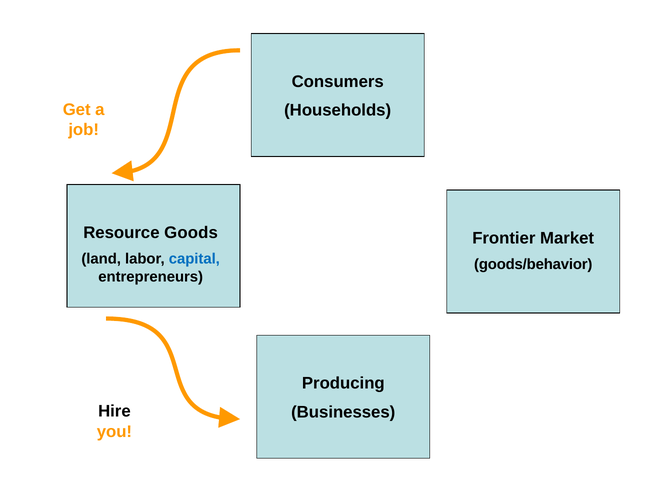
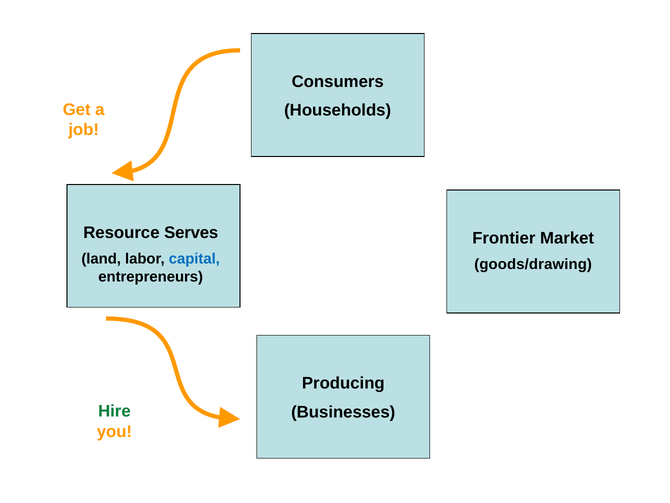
Goods: Goods -> Serves
goods/behavior: goods/behavior -> goods/drawing
Hire colour: black -> green
